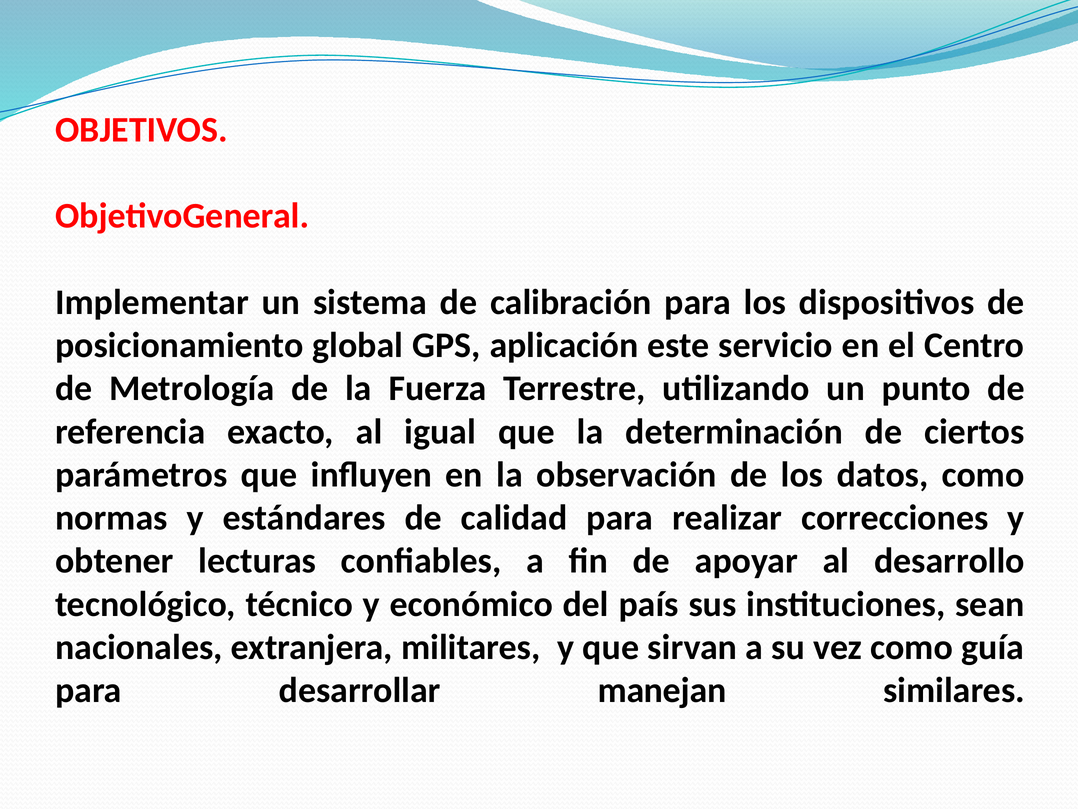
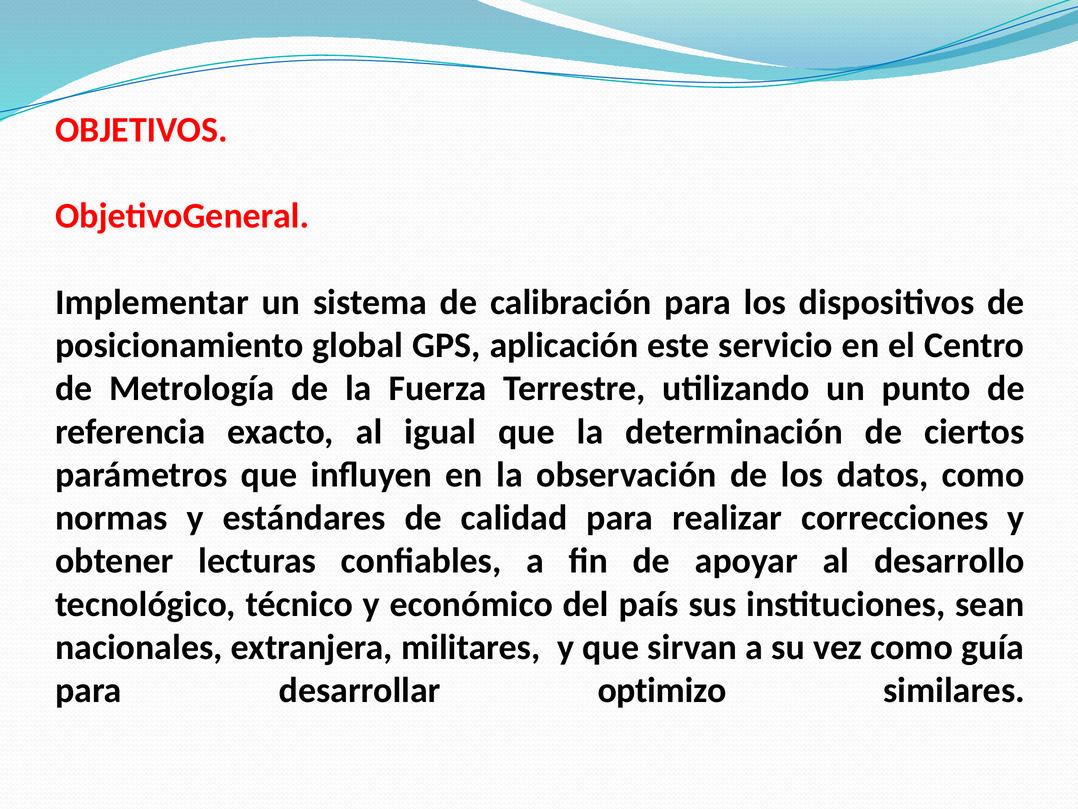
manejan: manejan -> optimizo
